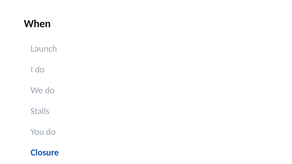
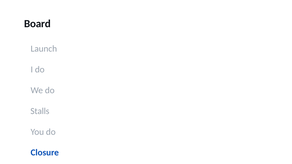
When: When -> Board
